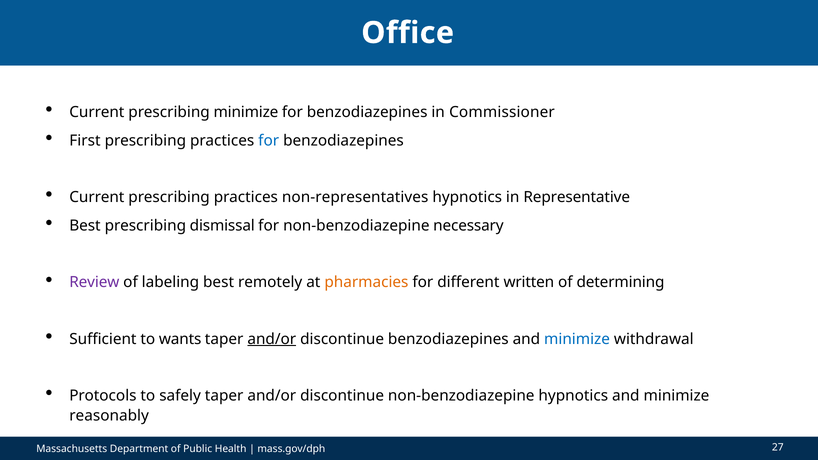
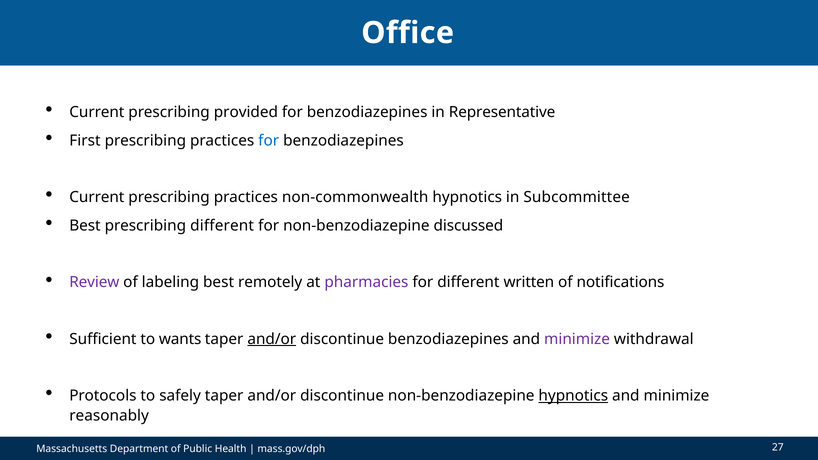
prescribing minimize: minimize -> provided
Commissioner: Commissioner -> Representative
non-representatives: non-representatives -> non-commonwealth
Representative: Representative -> Subcommittee
prescribing dismissal: dismissal -> different
necessary: necessary -> discussed
pharmacies colour: orange -> purple
determining: determining -> notifications
minimize at (577, 339) colour: blue -> purple
hypnotics at (573, 396) underline: none -> present
